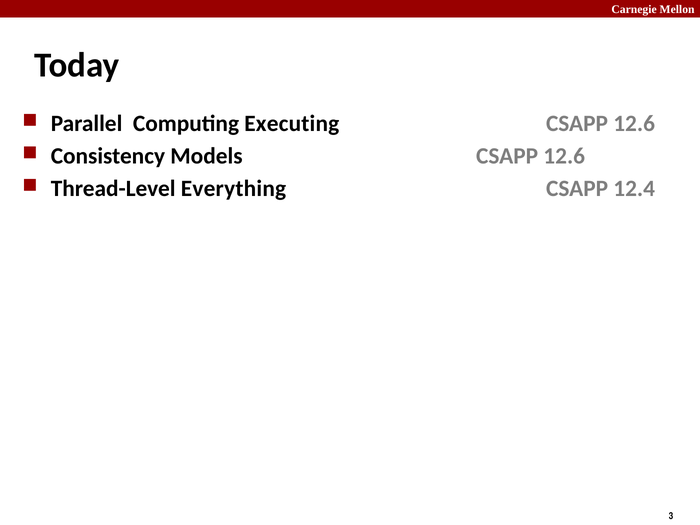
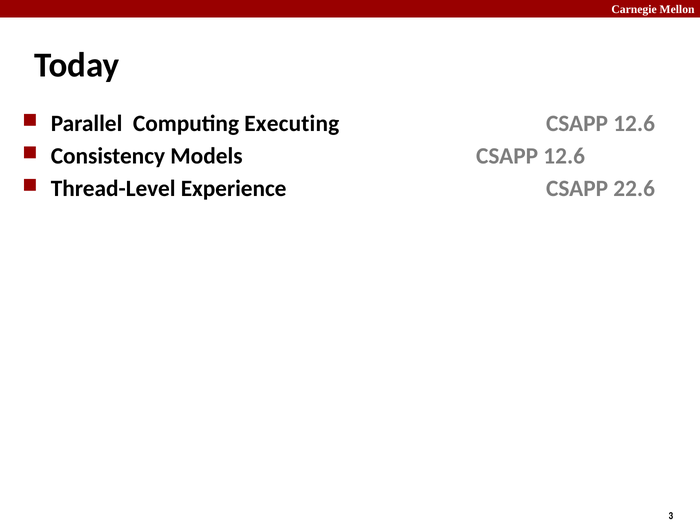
Everything: Everything -> Experience
12.4: 12.4 -> 22.6
